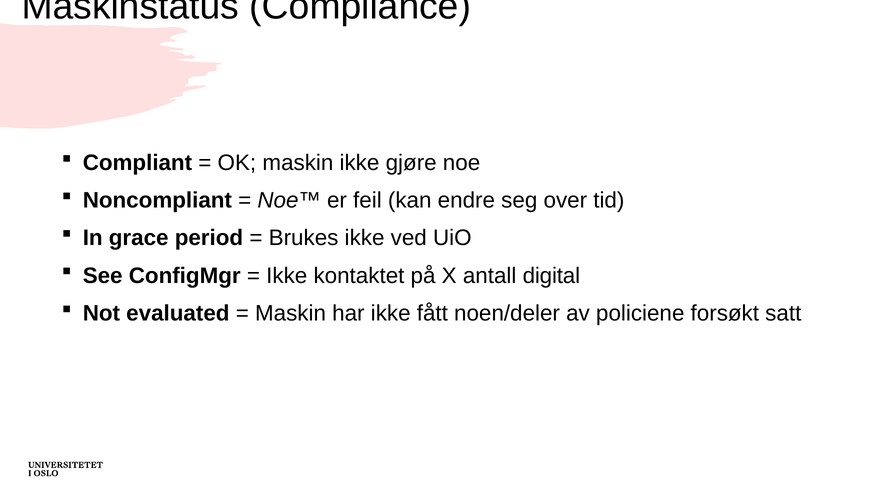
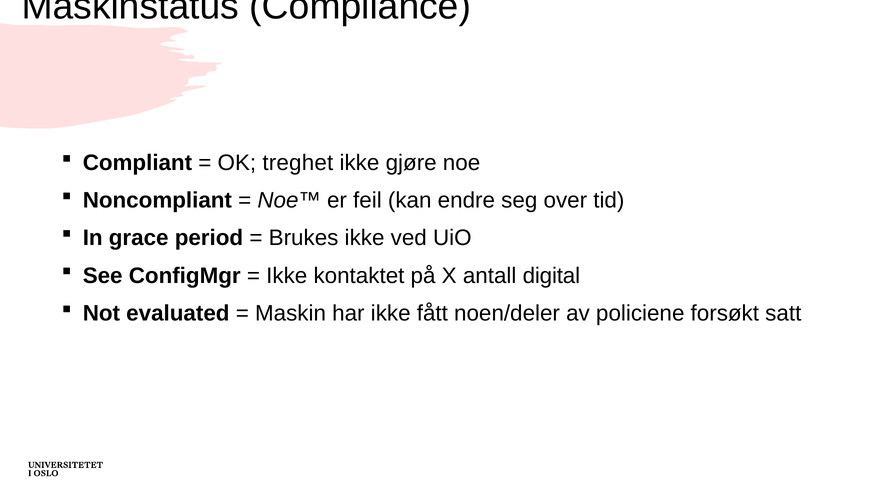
OK maskin: maskin -> treghet
